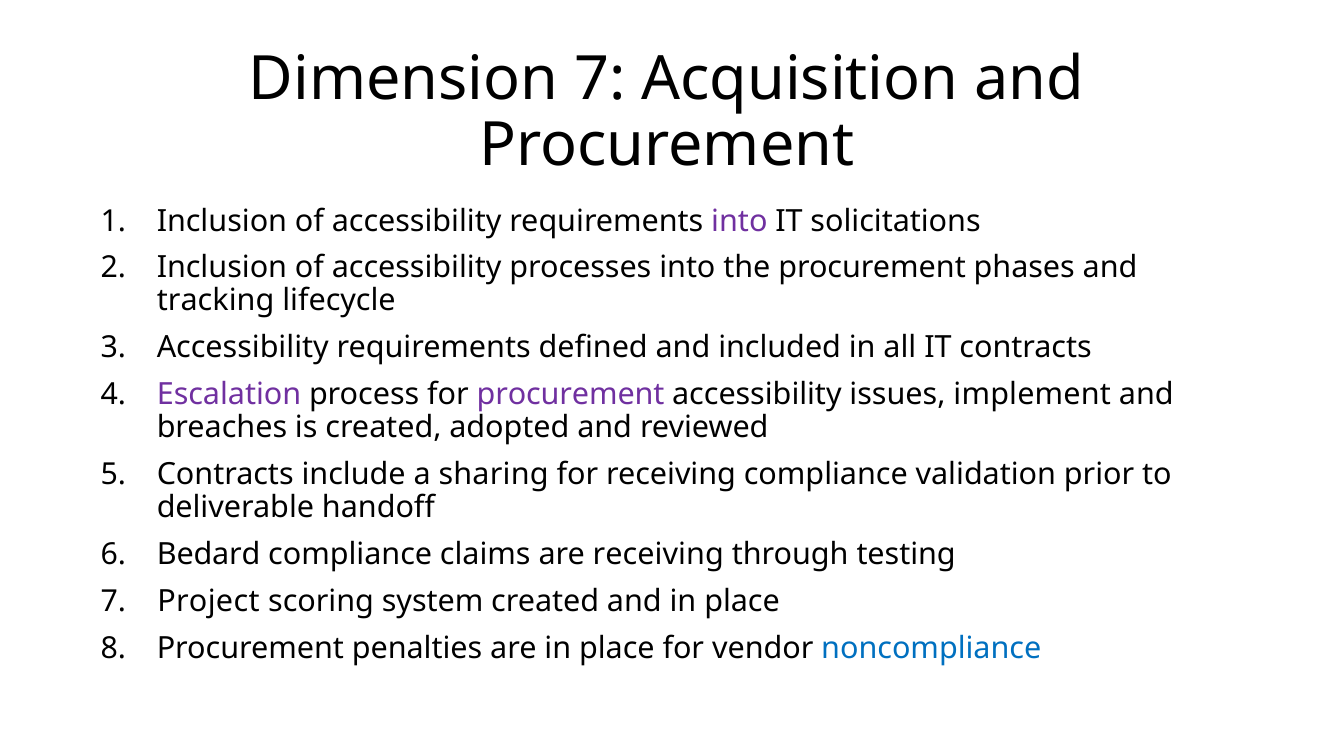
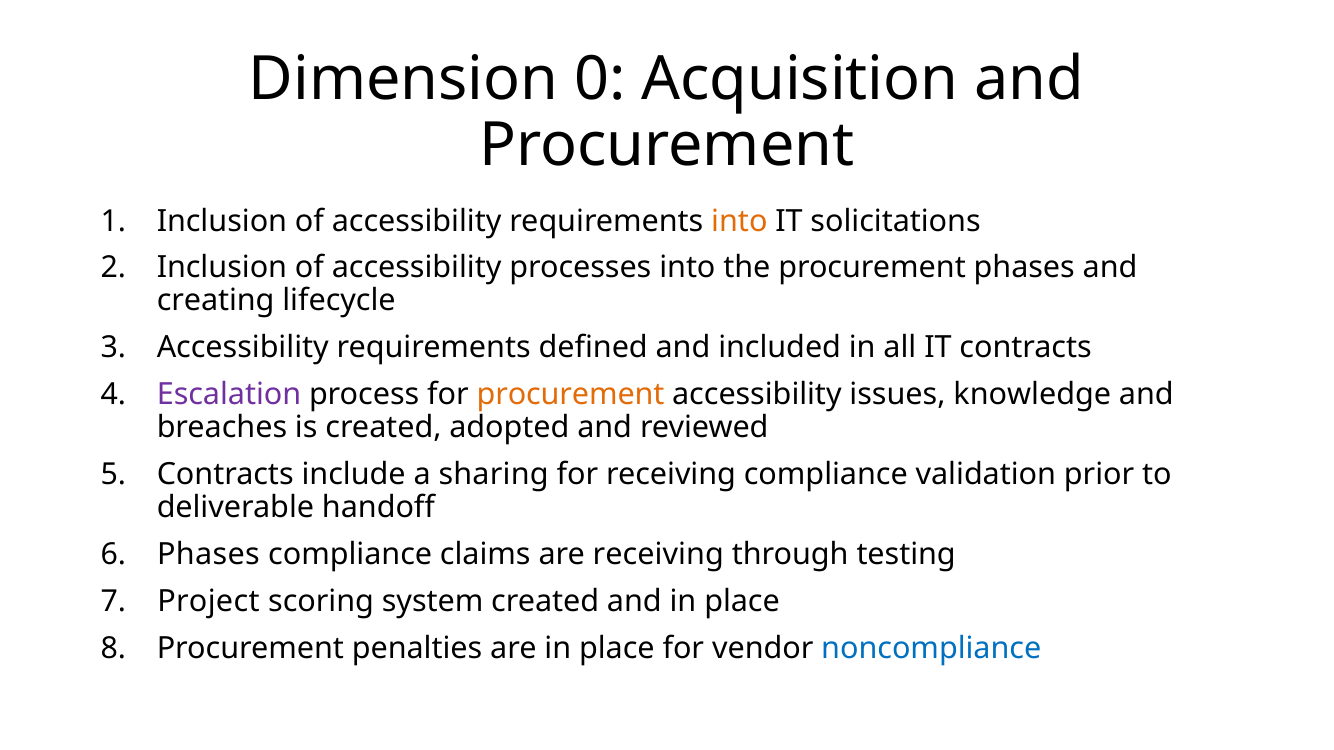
Dimension 7: 7 -> 0
into at (739, 221) colour: purple -> orange
tracking: tracking -> creating
procurement at (571, 395) colour: purple -> orange
implement: implement -> knowledge
Bedard at (209, 555): Bedard -> Phases
